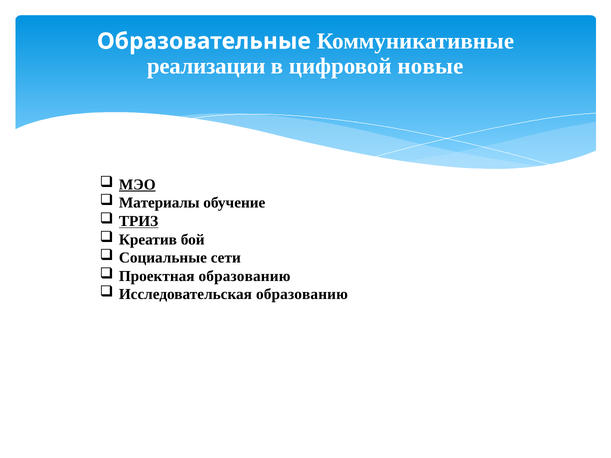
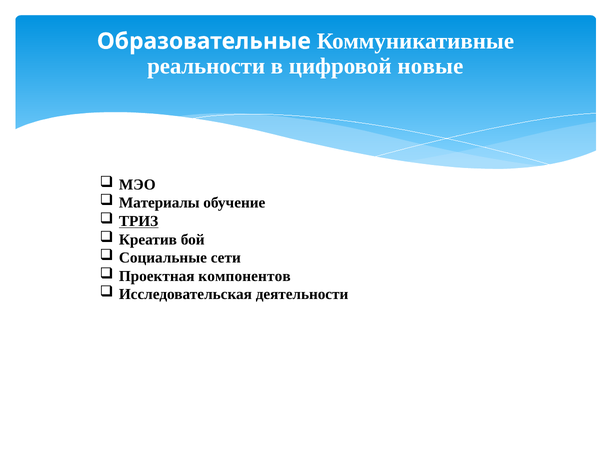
реализации: реализации -> реальности
МЭО underline: present -> none
Проектная образованию: образованию -> компонентов
Исследовательская образованию: образованию -> деятельности
